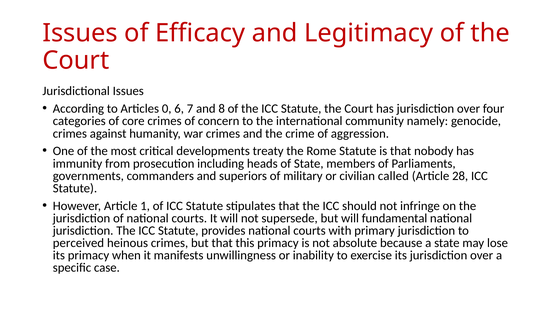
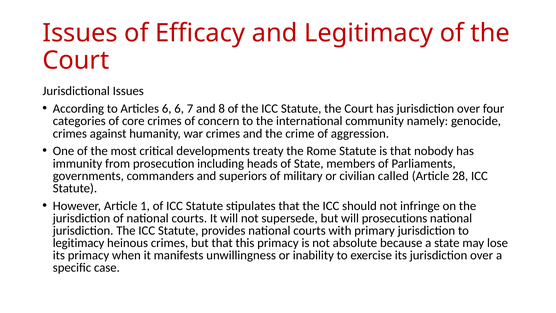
Articles 0: 0 -> 6
fundamental: fundamental -> prosecutions
perceived at (78, 243): perceived -> legitimacy
